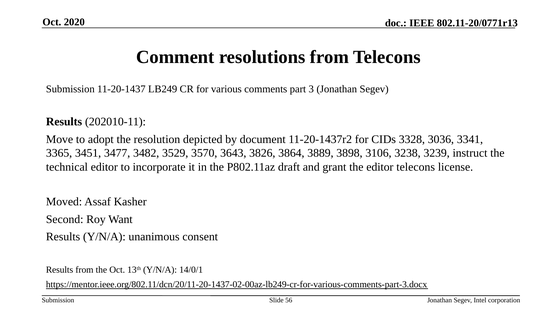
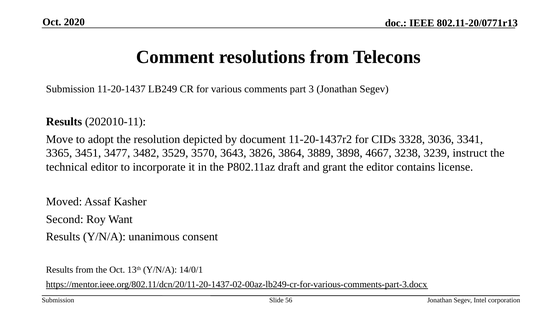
3106: 3106 -> 4667
editor telecons: telecons -> contains
